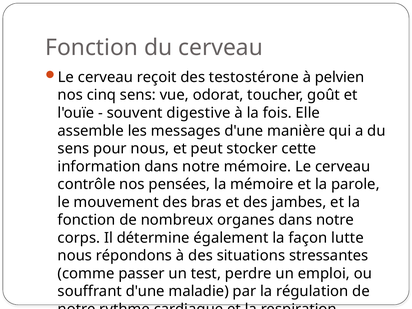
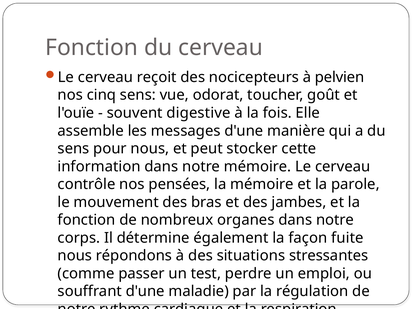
testostérone: testostérone -> nocicepteurs
lutte: lutte -> fuite
